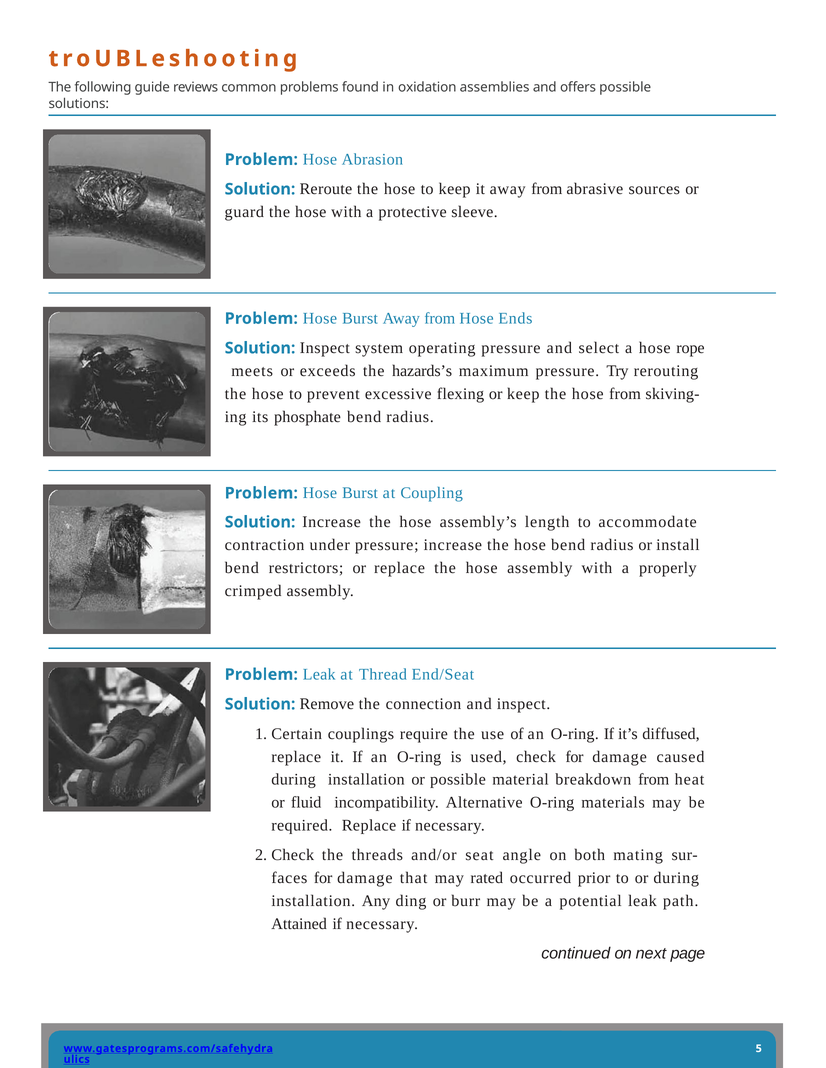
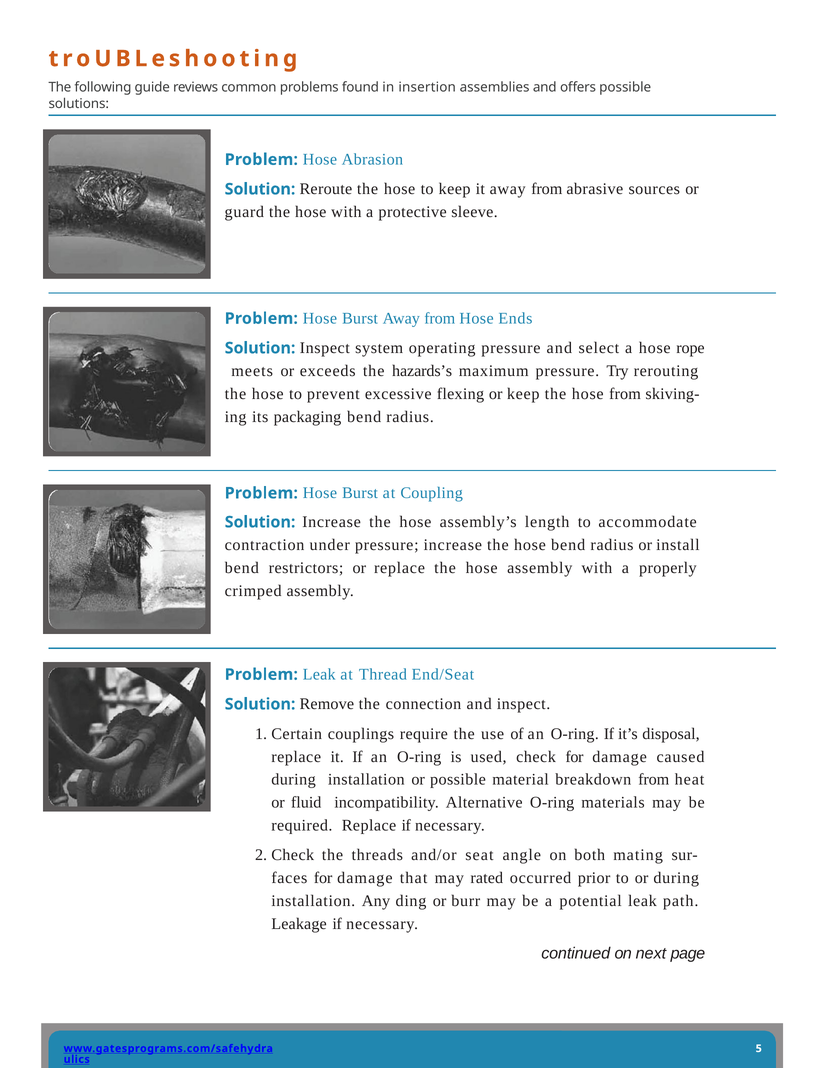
oxidation: oxidation -> insertion
phosphate: phosphate -> packaging
diffused: diffused -> disposal
Attained: Attained -> Leakage
